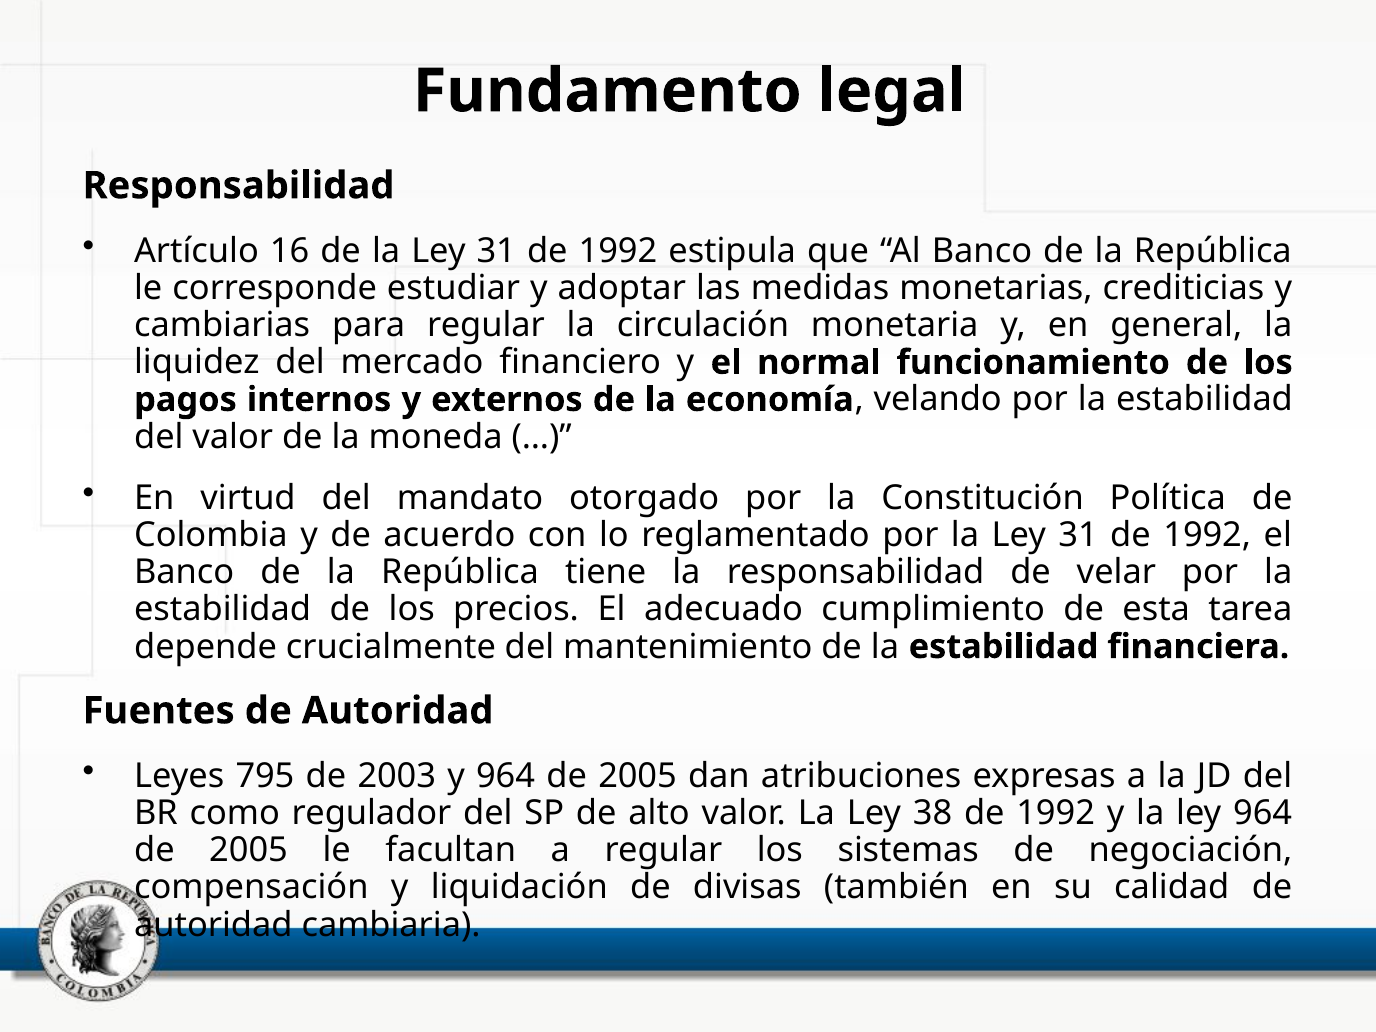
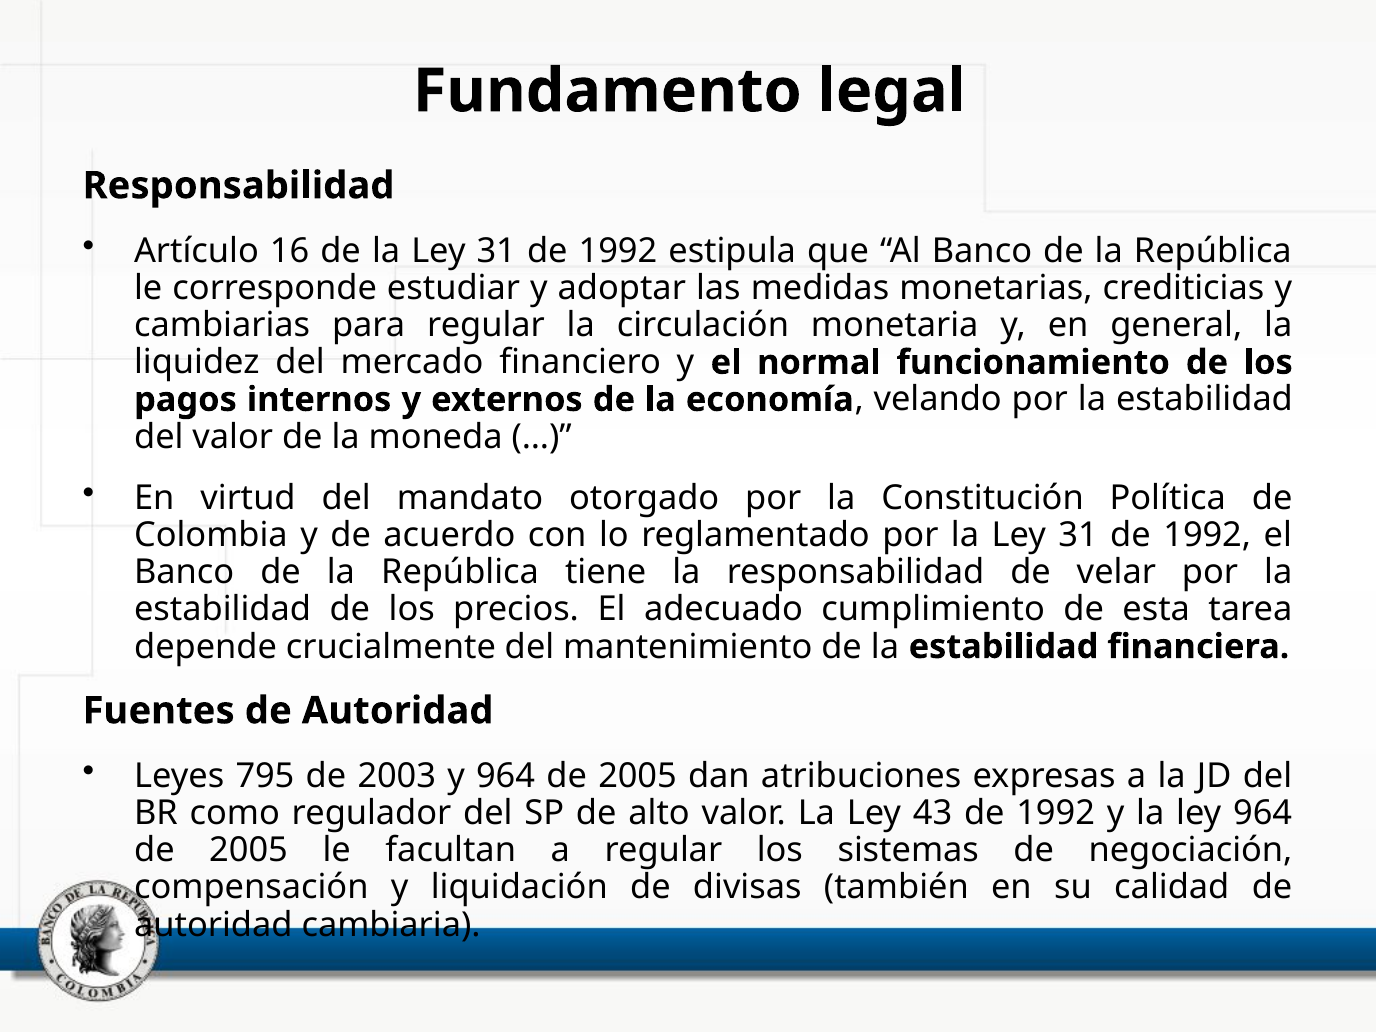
38: 38 -> 43
